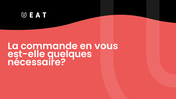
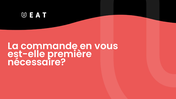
quelques: quelques -> première
